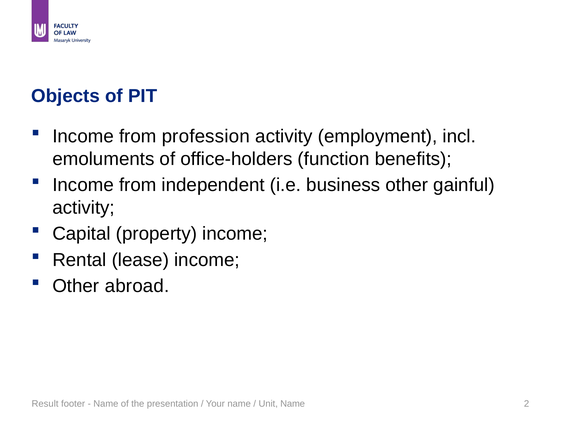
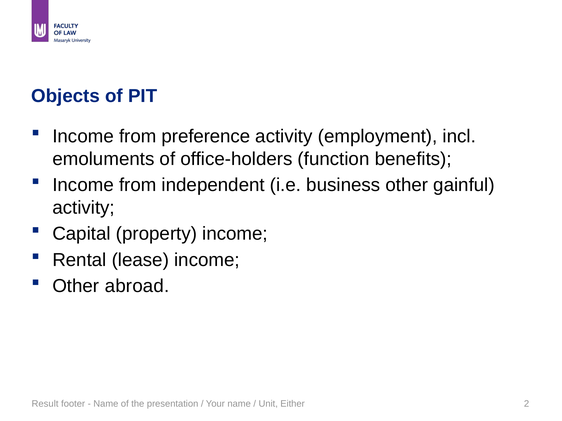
profession: profession -> preference
Unit Name: Name -> Either
